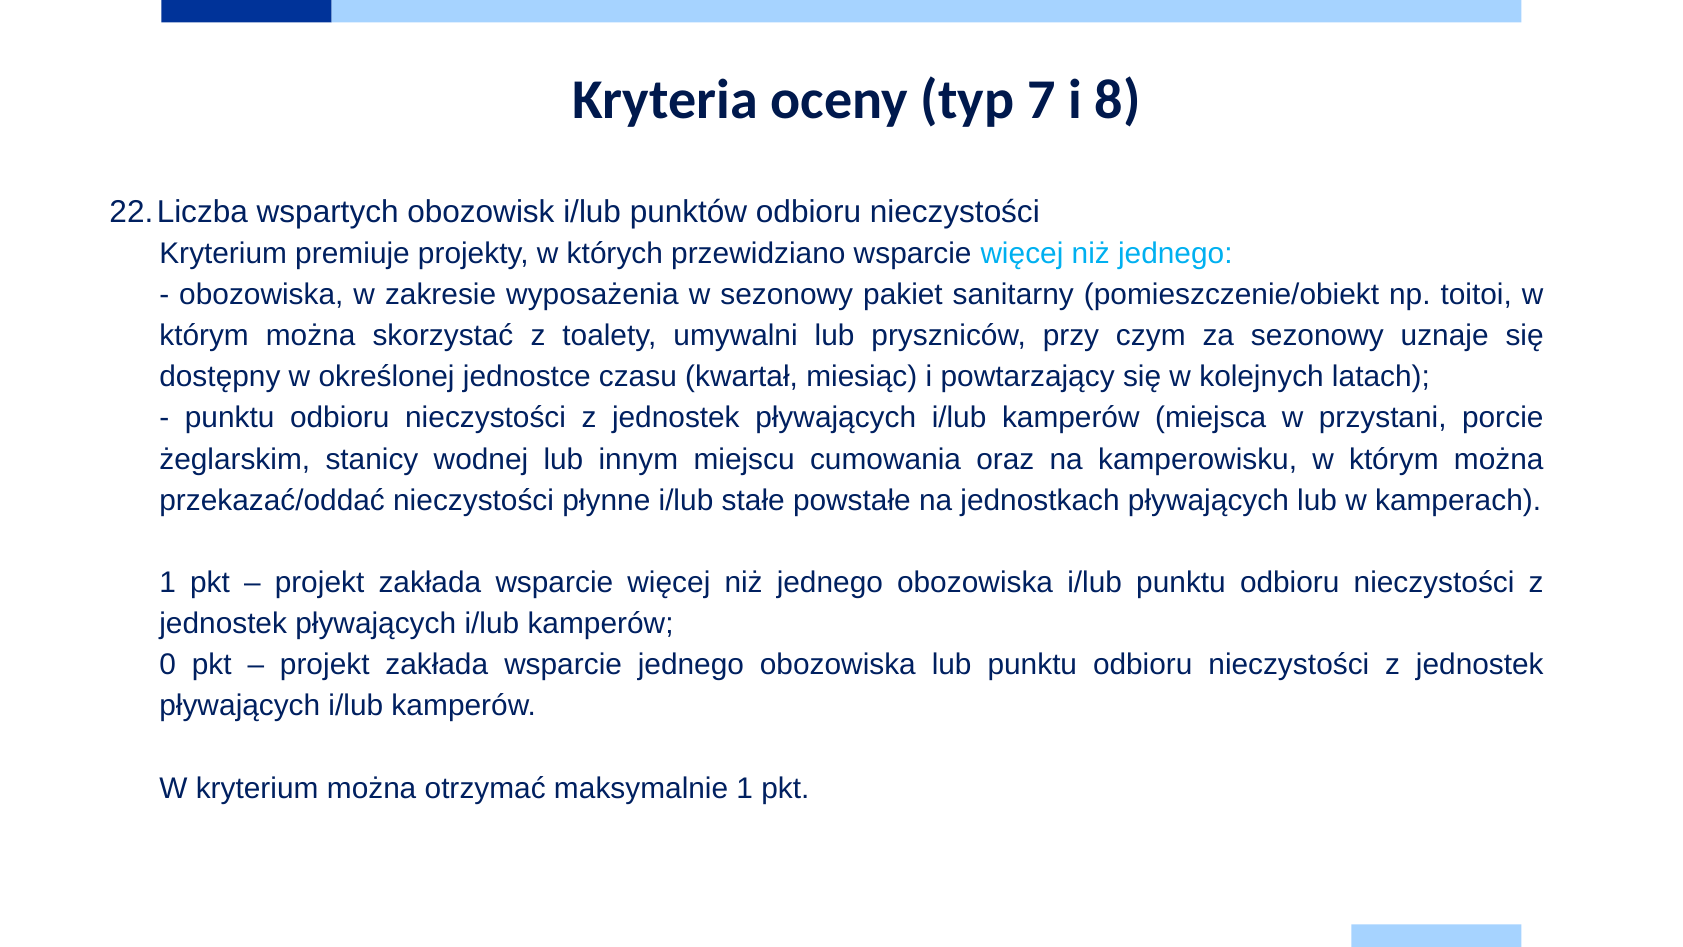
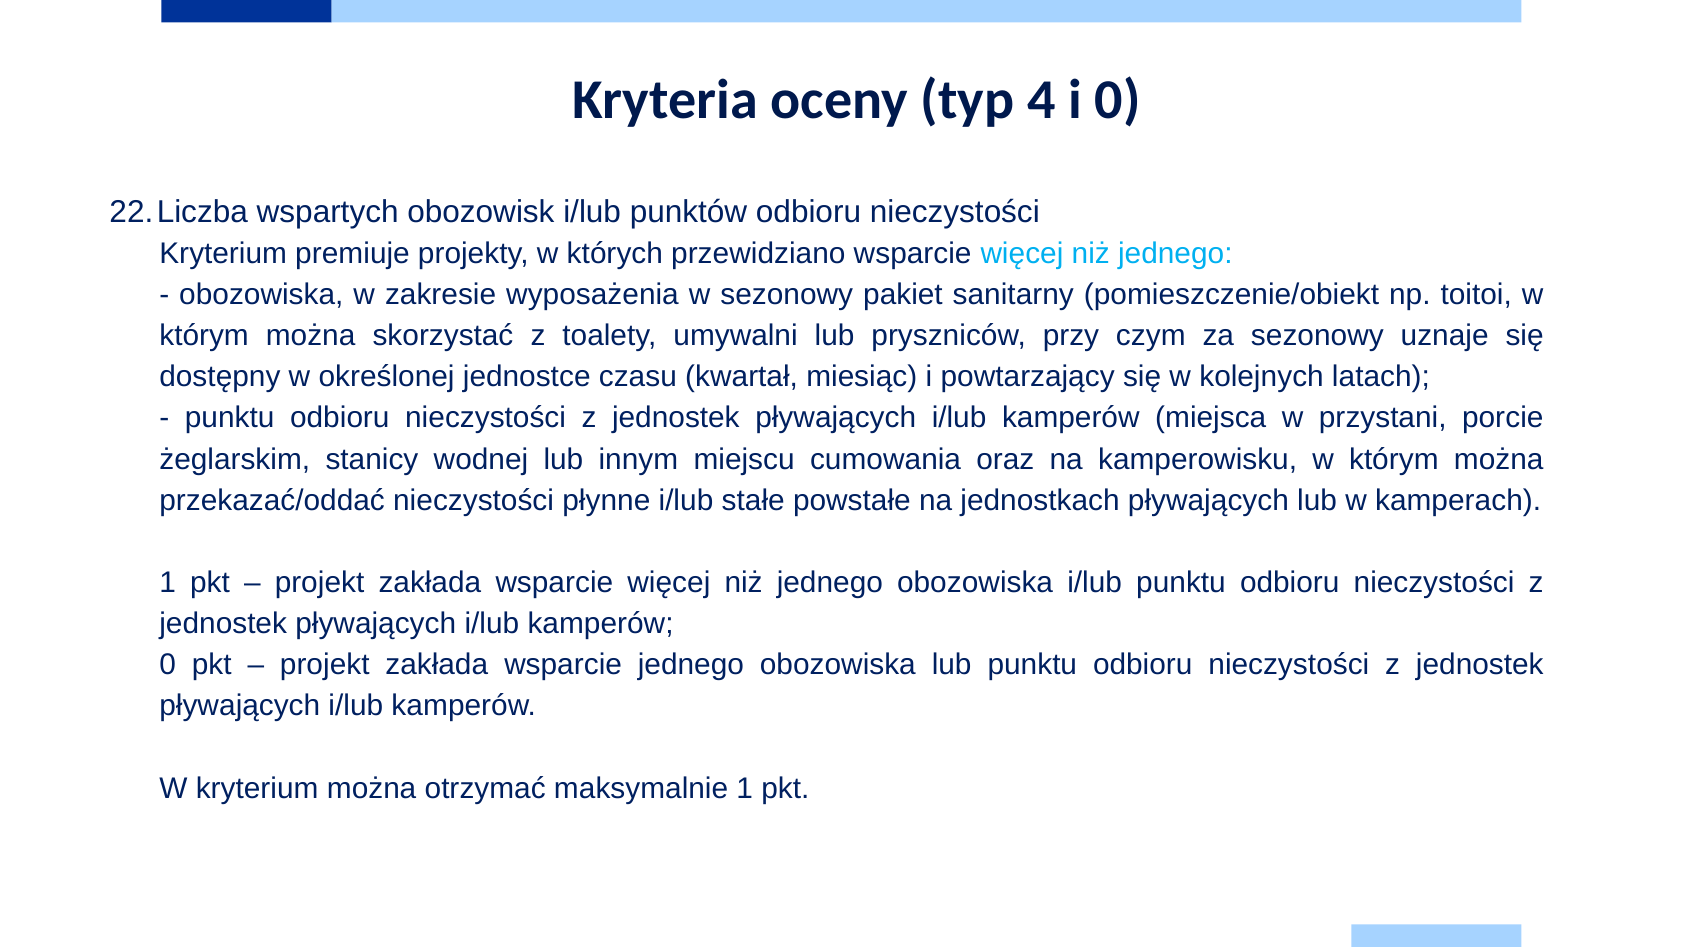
7: 7 -> 4
i 8: 8 -> 0
